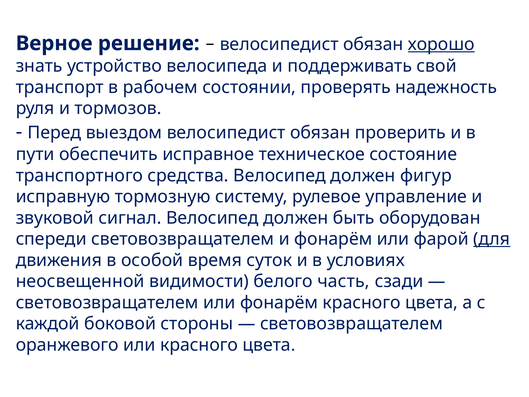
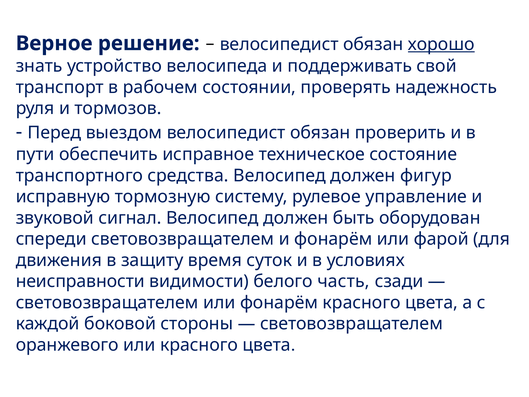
для underline: present -> none
особой: особой -> защиту
неосвещенной: неосвещенной -> неисправности
